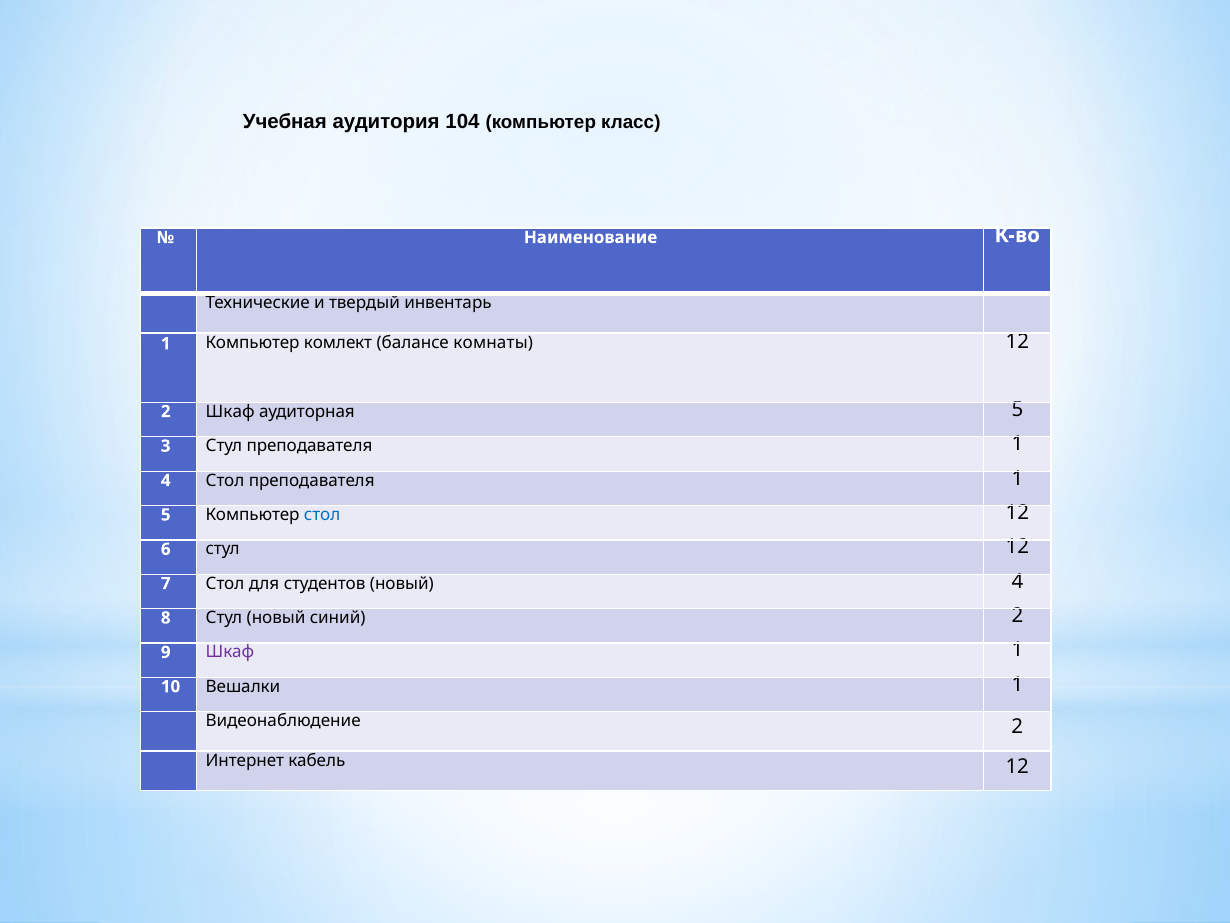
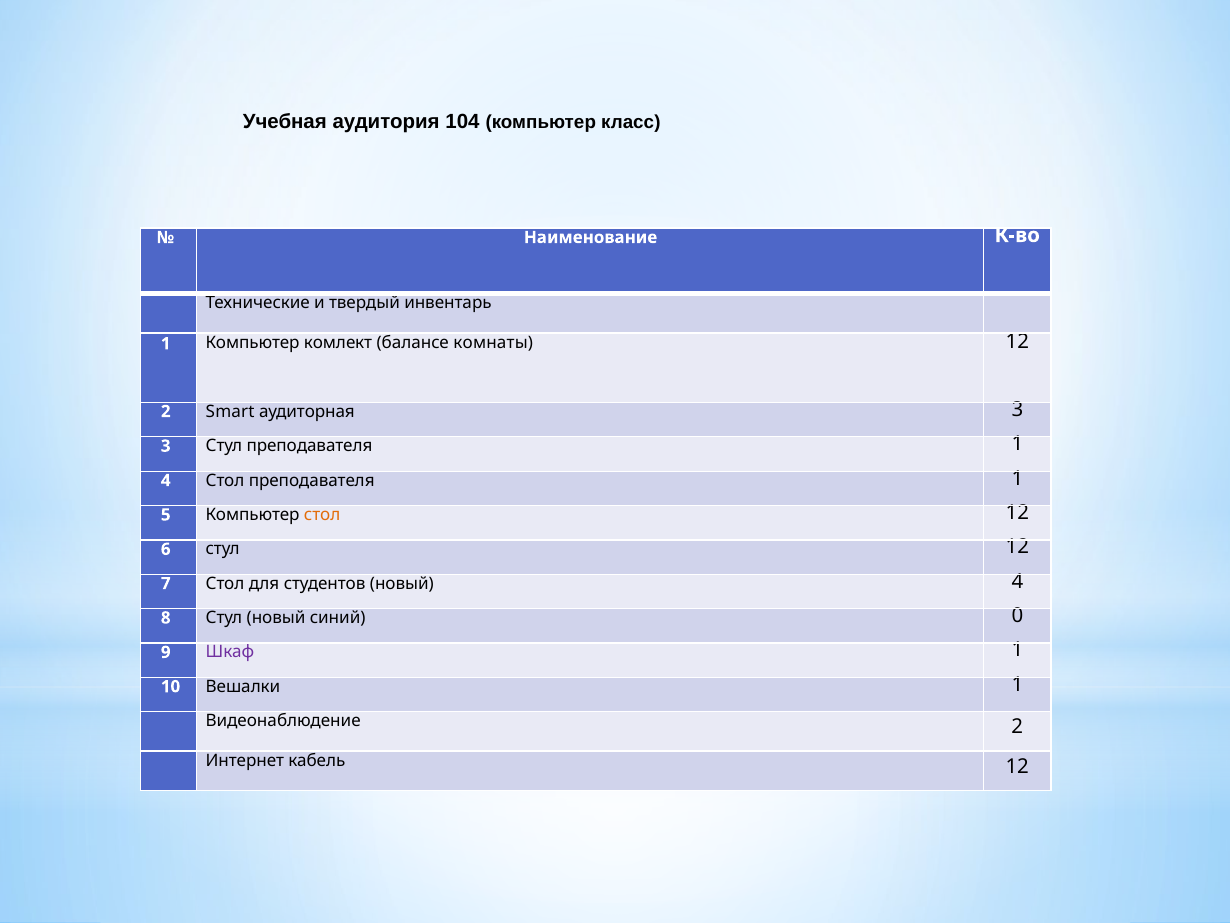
2 Шкаф: Шкаф -> Smart
аудиторная 5: 5 -> 3
стол at (322, 515) colour: blue -> orange
синий 2: 2 -> 0
